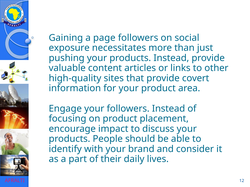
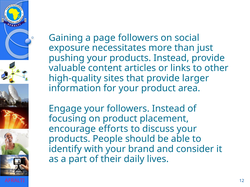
covert: covert -> larger
impact: impact -> efforts
